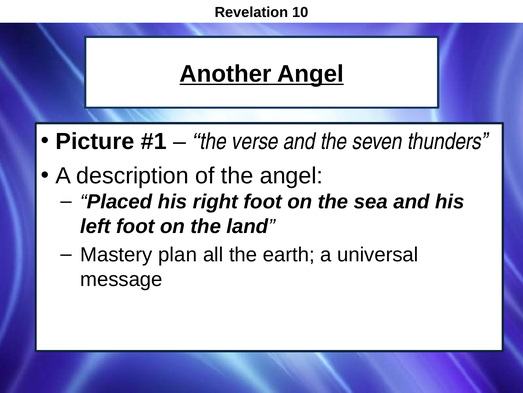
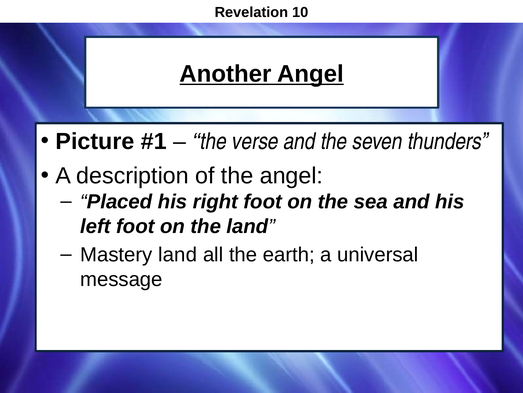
Mastery plan: plan -> land
